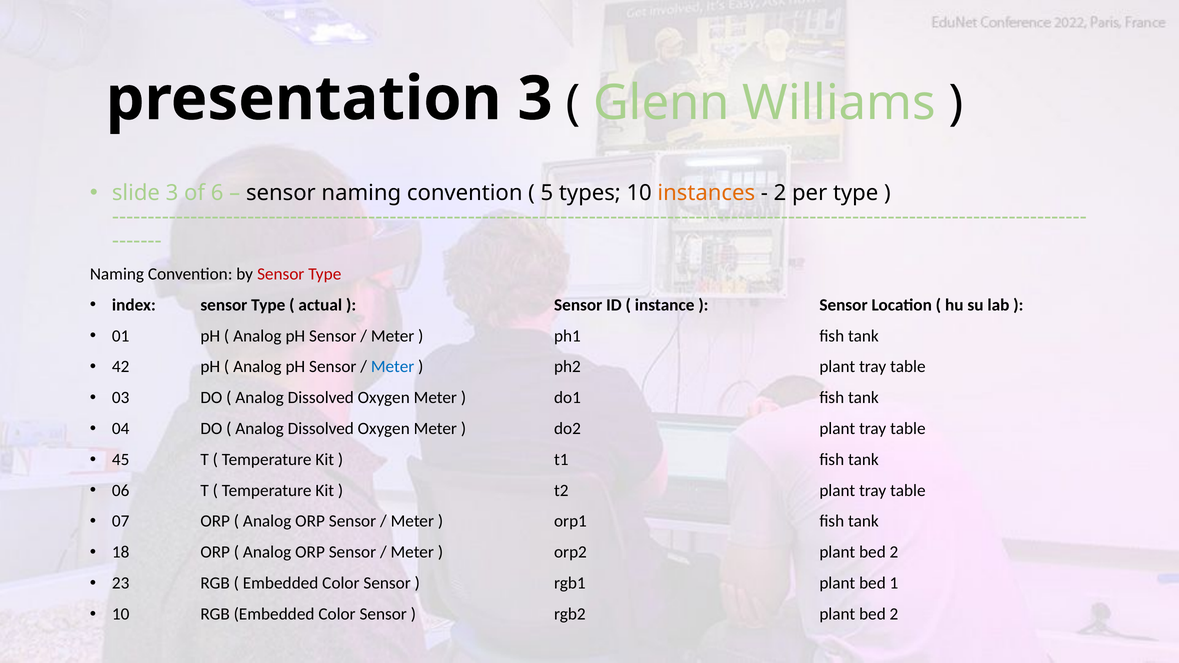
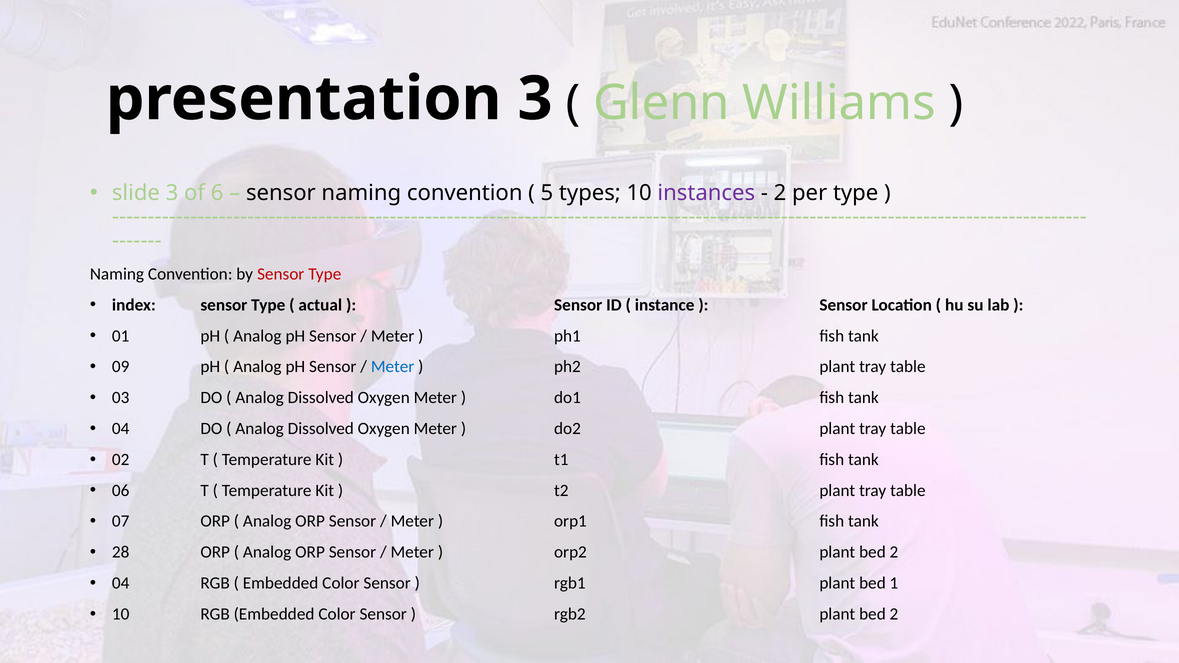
instances colour: orange -> purple
42: 42 -> 09
45: 45 -> 02
18: 18 -> 28
23 at (121, 583): 23 -> 04
